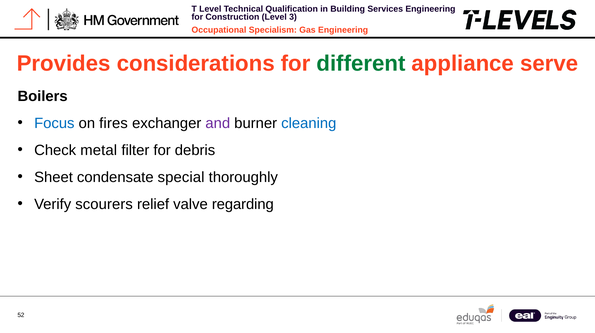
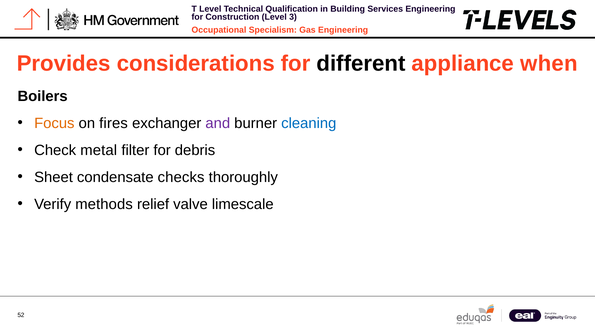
different colour: green -> black
serve: serve -> when
Focus colour: blue -> orange
special: special -> checks
scourers: scourers -> methods
regarding: regarding -> limescale
